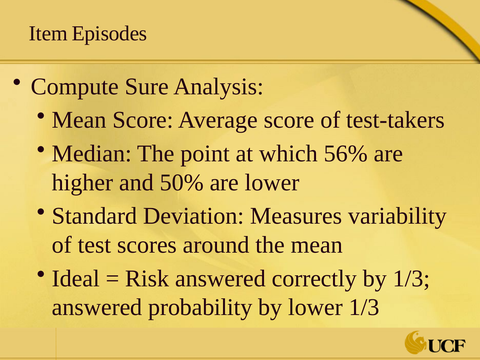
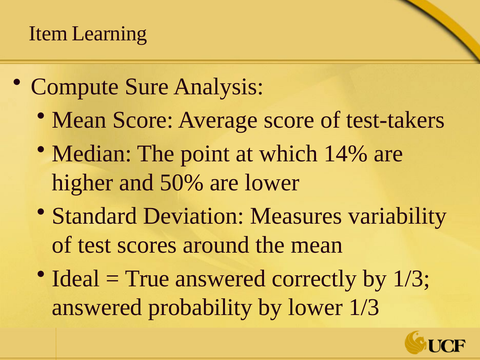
Episodes: Episodes -> Learning
56%: 56% -> 14%
Risk: Risk -> True
